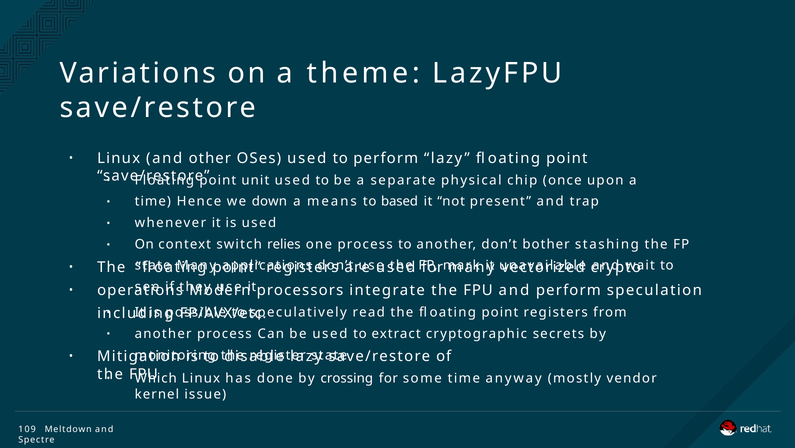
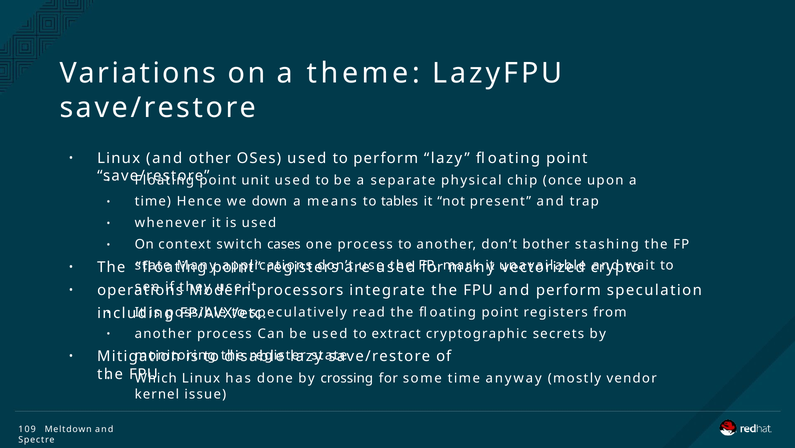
based: based -> tables
relies: relies -> cases
